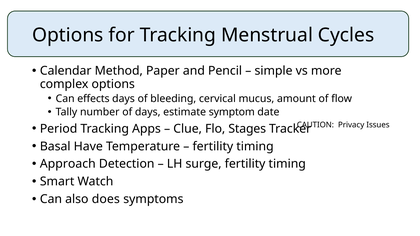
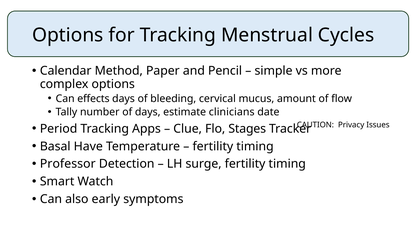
symptom: symptom -> clinicians
Approach: Approach -> Professor
does: does -> early
